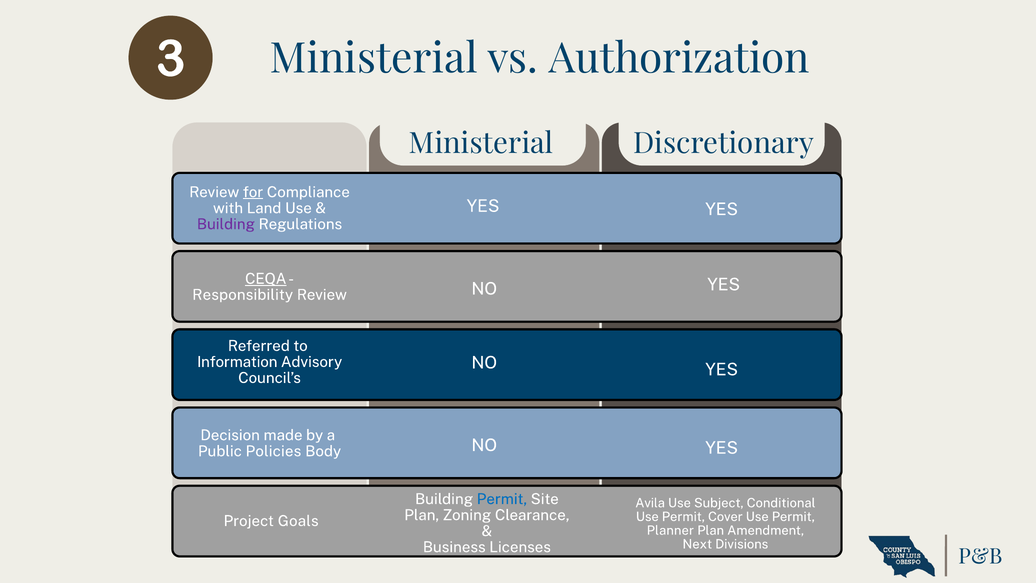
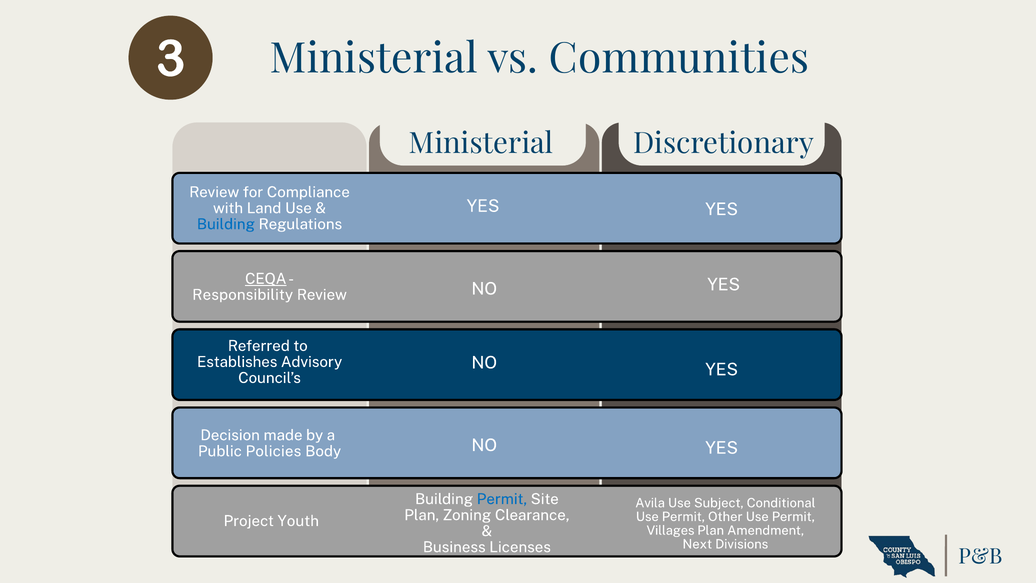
Authorization: Authorization -> Communities
for underline: present -> none
Building at (226, 224) colour: purple -> blue
Information: Information -> Establishes
Cover: Cover -> Other
Goals: Goals -> Youth
Planner: Planner -> Villages
